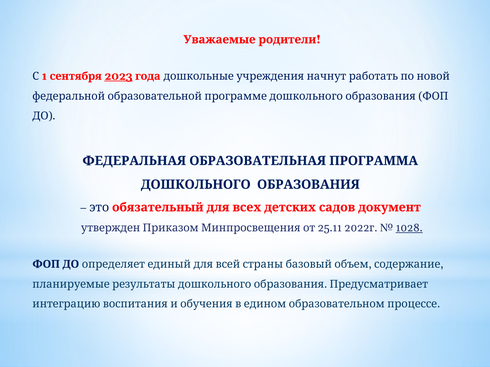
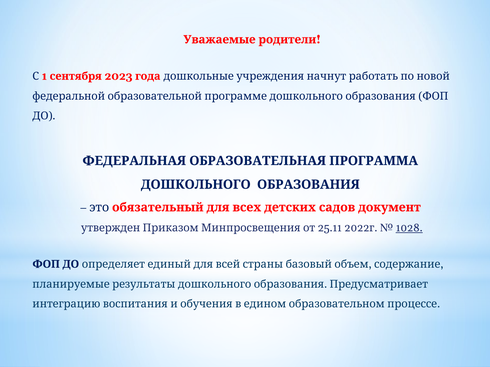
2023 underline: present -> none
